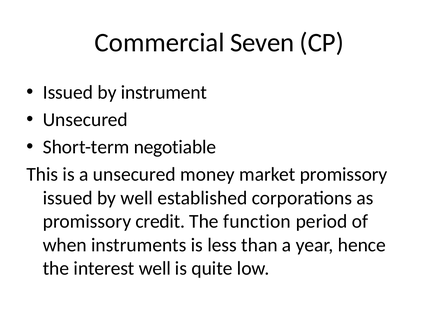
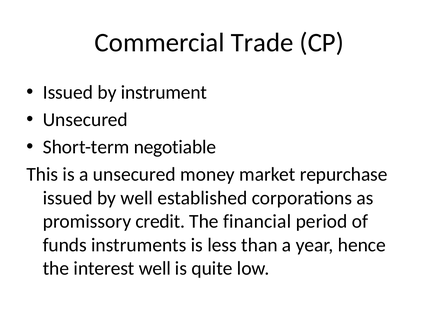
Seven: Seven -> Trade
market promissory: promissory -> repurchase
function: function -> financial
when: when -> funds
